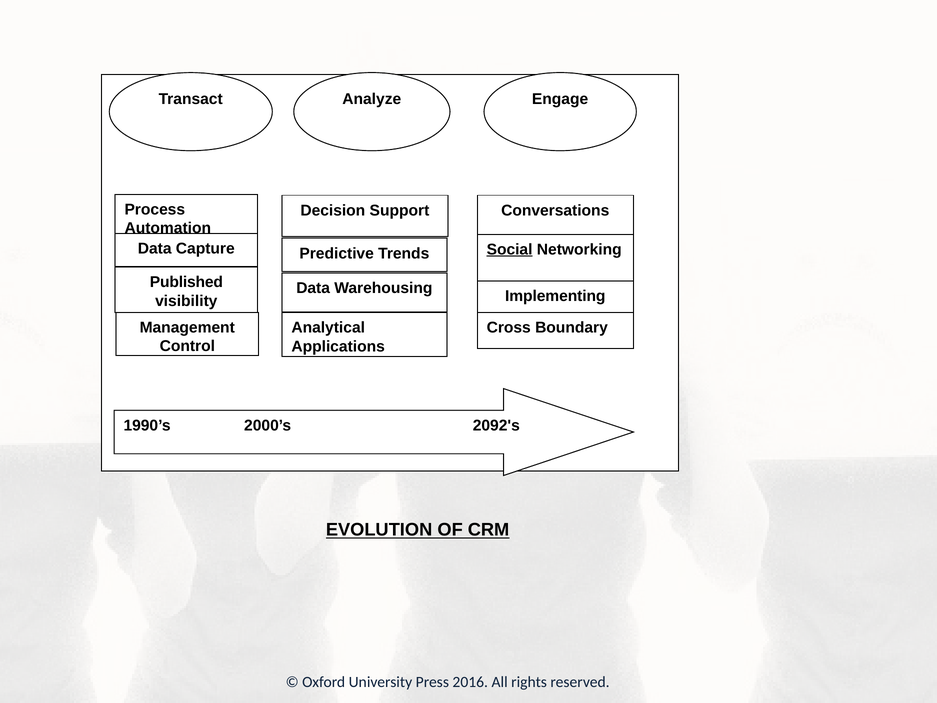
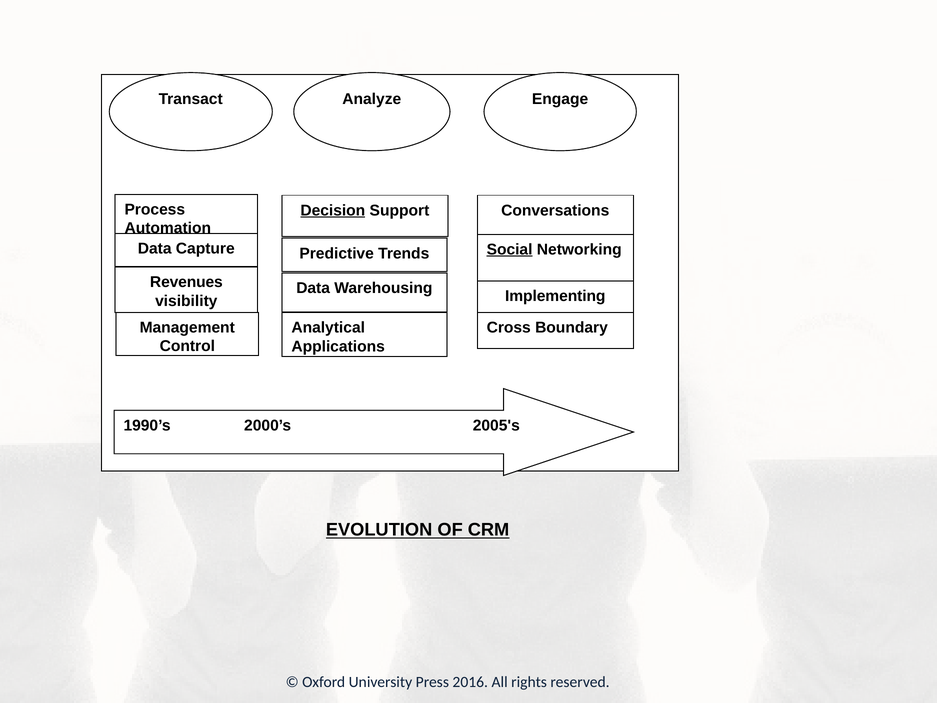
Decision underline: none -> present
Published: Published -> Revenues
2092's: 2092's -> 2005's
